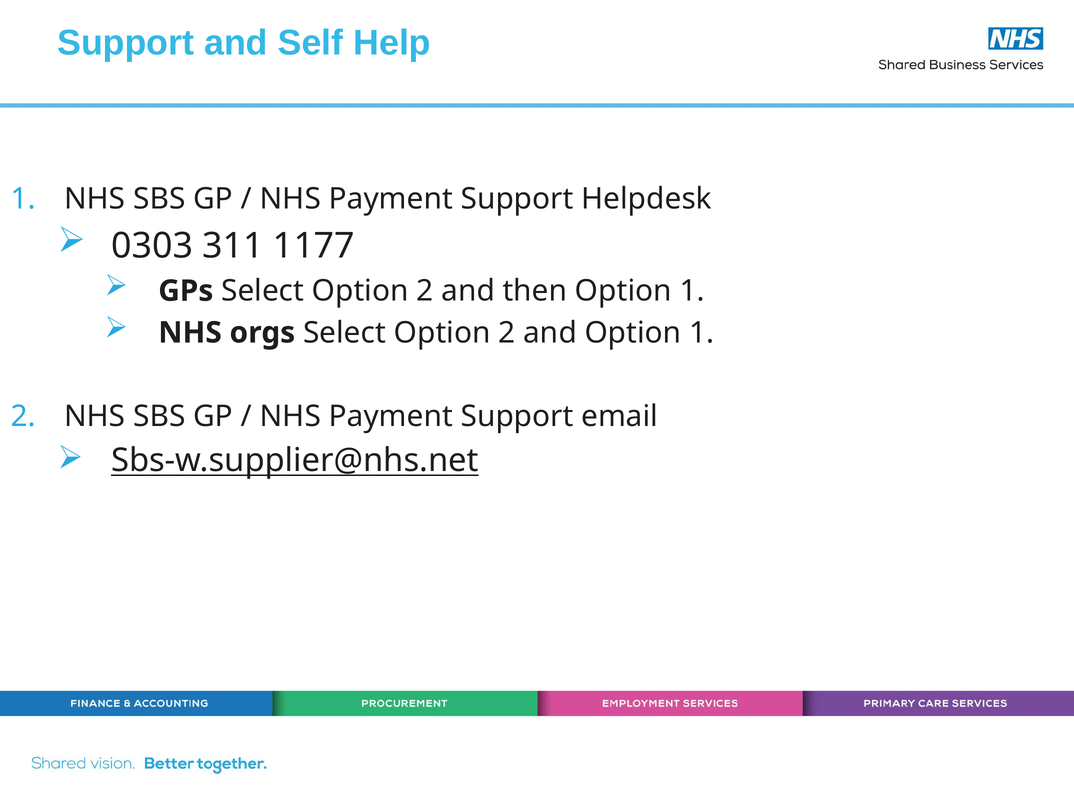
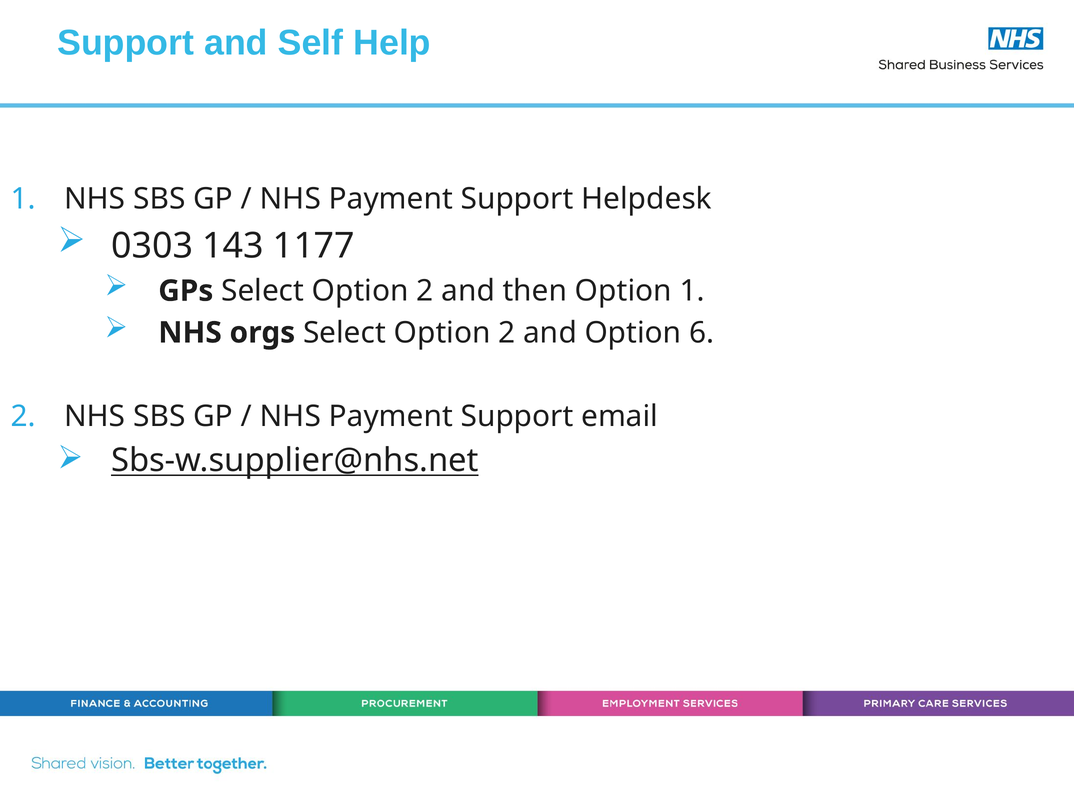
311: 311 -> 143
and Option 1: 1 -> 6
